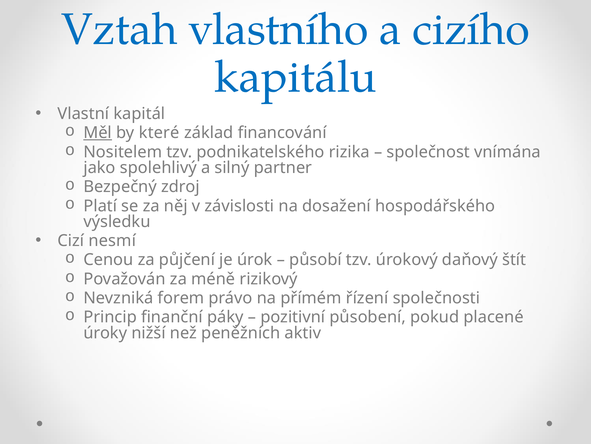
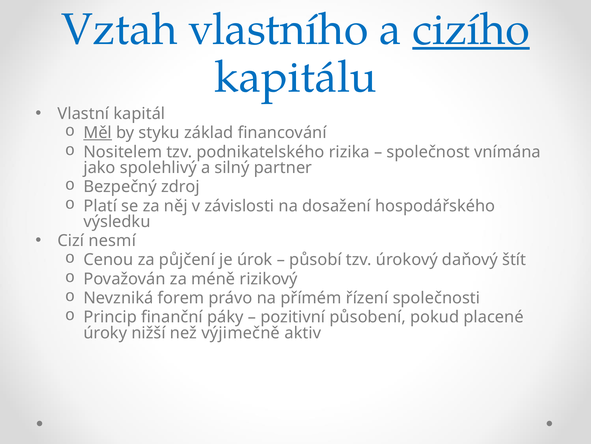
cizího underline: none -> present
které: které -> styku
peněžních: peněžních -> výjimečně
